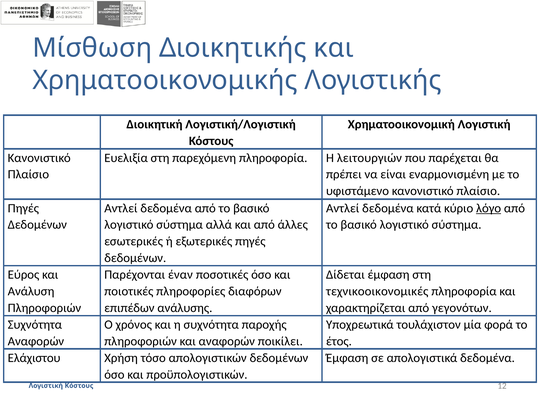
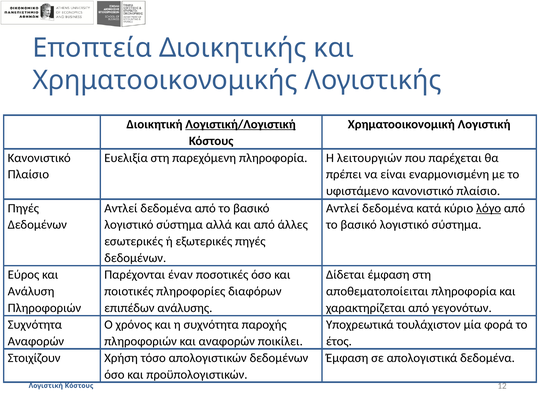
Μίσθωση: Μίσθωση -> Εποπτεία
Λογιστική/Λογιστική underline: none -> present
τεχνικοοικονομικές: τεχνικοοικονομικές -> αποθεματοποίειται
Ελάχιστου: Ελάχιστου -> Στοιχίζουν
